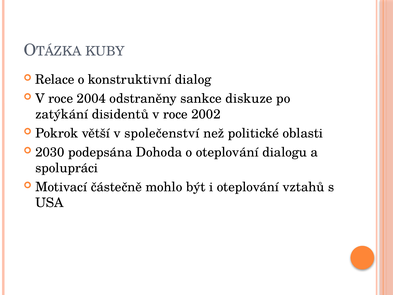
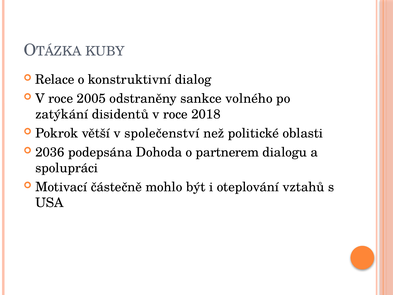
2004: 2004 -> 2005
diskuze: diskuze -> volného
2002: 2002 -> 2018
2030: 2030 -> 2036
o oteplování: oteplování -> partnerem
